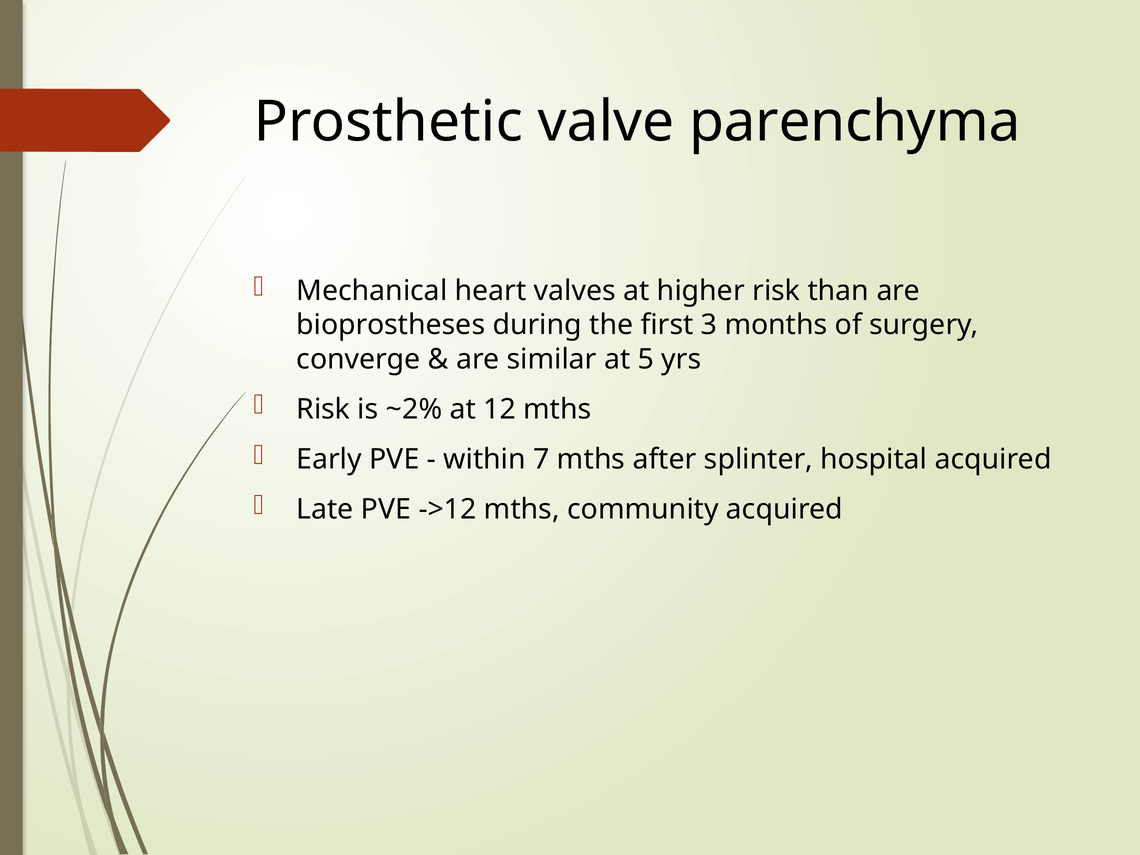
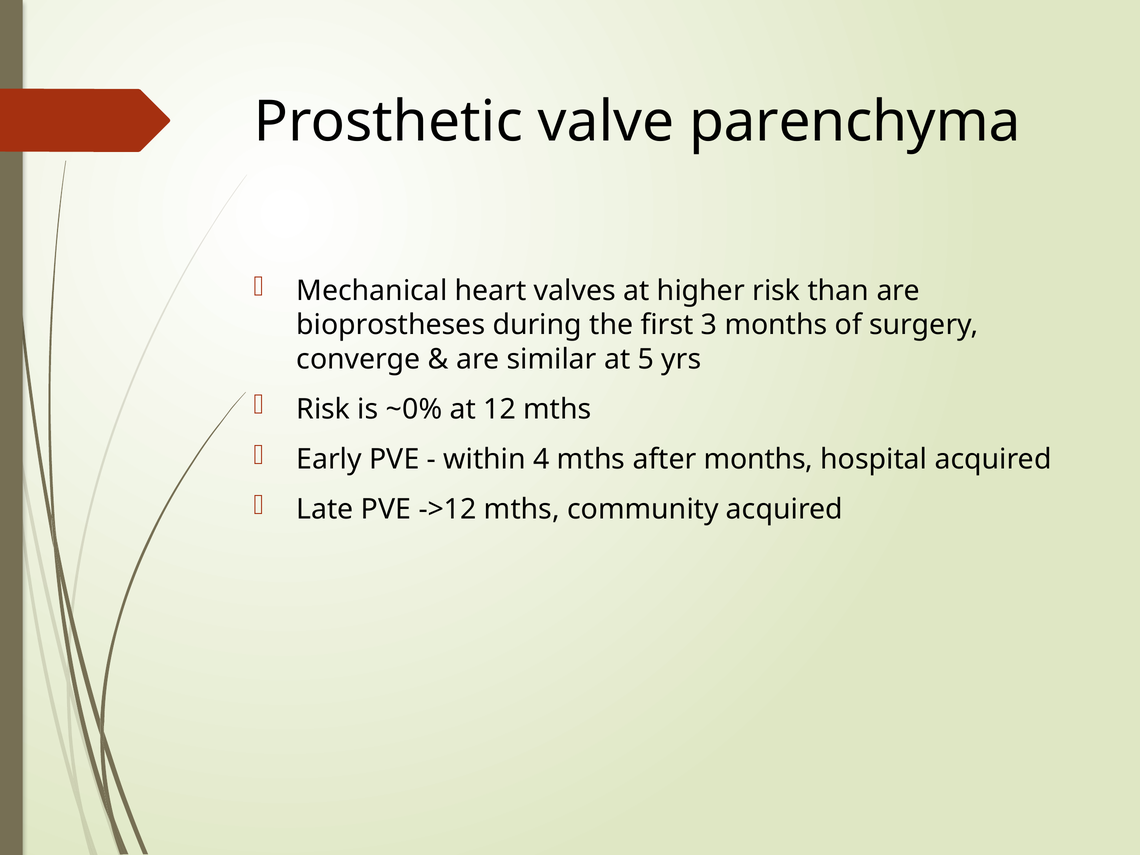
~2%: ~2% -> ~0%
7: 7 -> 4
after splinter: splinter -> months
